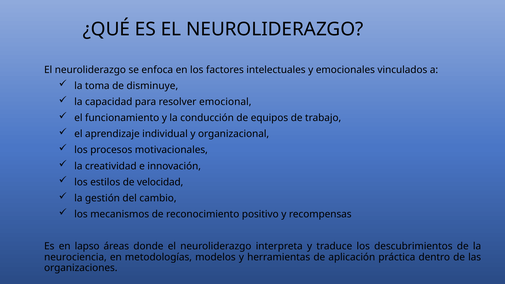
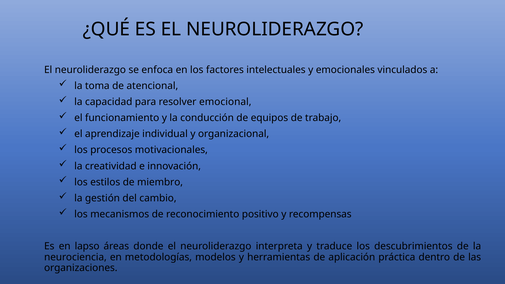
disminuye: disminuye -> atencional
velocidad: velocidad -> miembro
